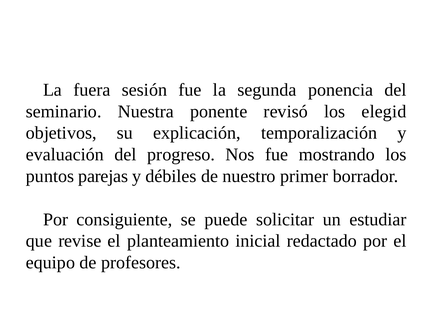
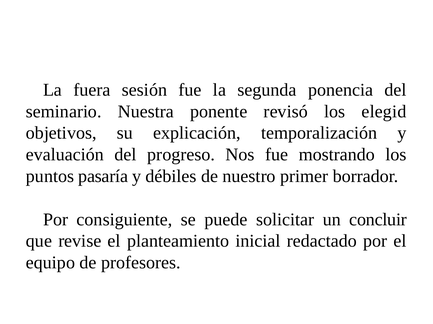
parejas: parejas -> pasaría
estudiar: estudiar -> concluir
